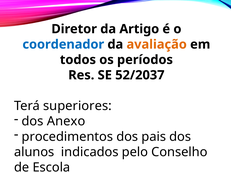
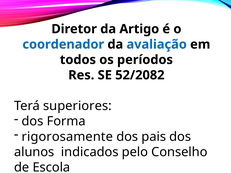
avaliação colour: orange -> blue
52/2037: 52/2037 -> 52/2082
Anexo: Anexo -> Forma
procedimentos: procedimentos -> rigorosamente
